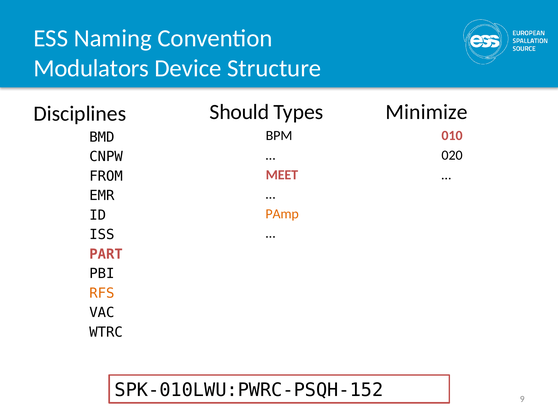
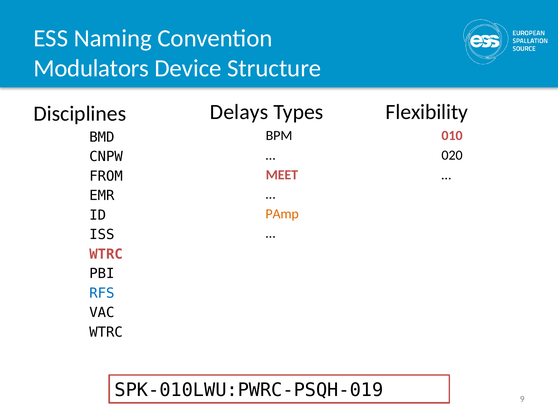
Should: Should -> Delays
Minimize: Minimize -> Flexibility
PART at (106, 254): PART -> WTRC
RFS colour: orange -> blue
SPK-010LWU:PWRC-PSQH-152: SPK-010LWU:PWRC-PSQH-152 -> SPK-010LWU:PWRC-PSQH-019
